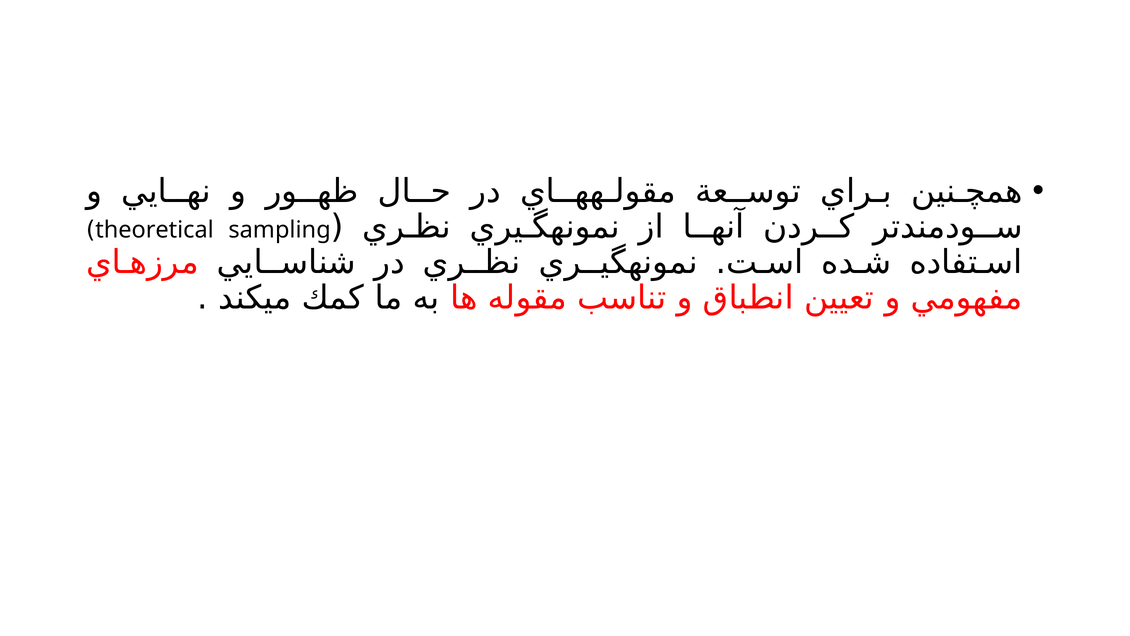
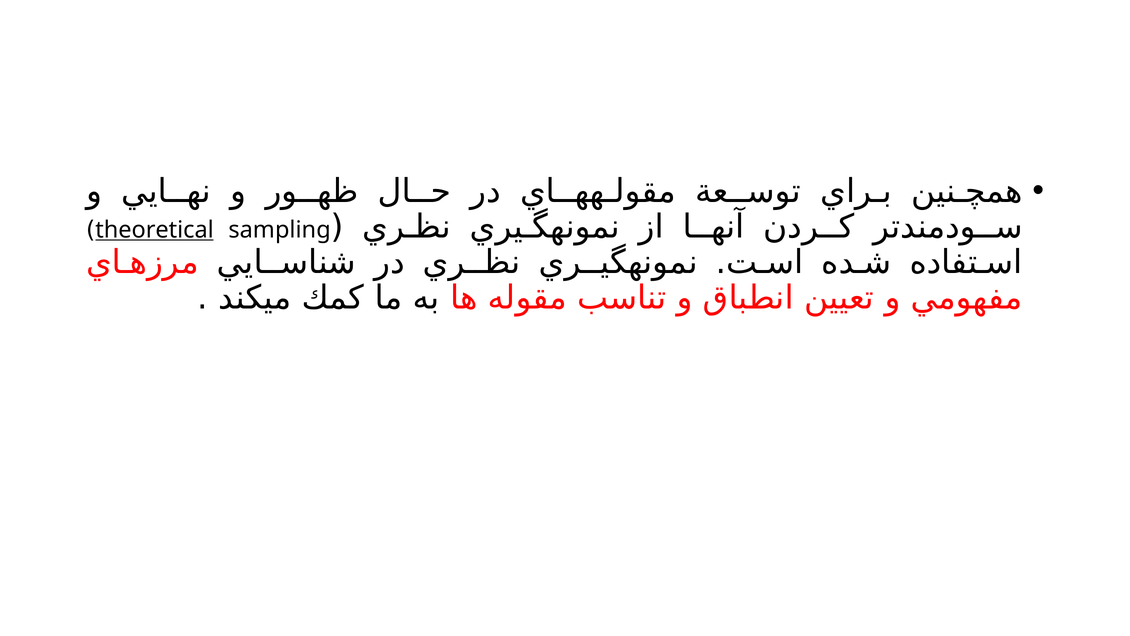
theoretical underline: none -> present
